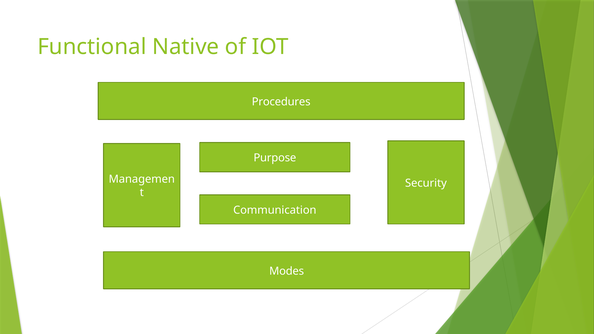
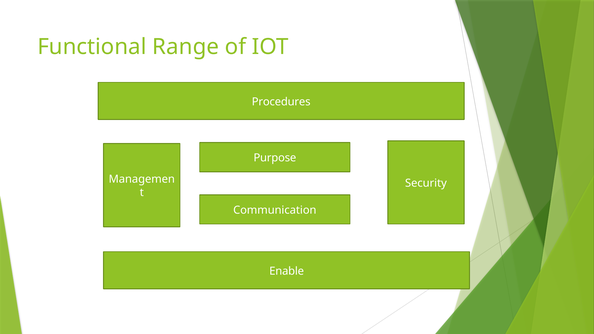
Native: Native -> Range
Modes: Modes -> Enable
